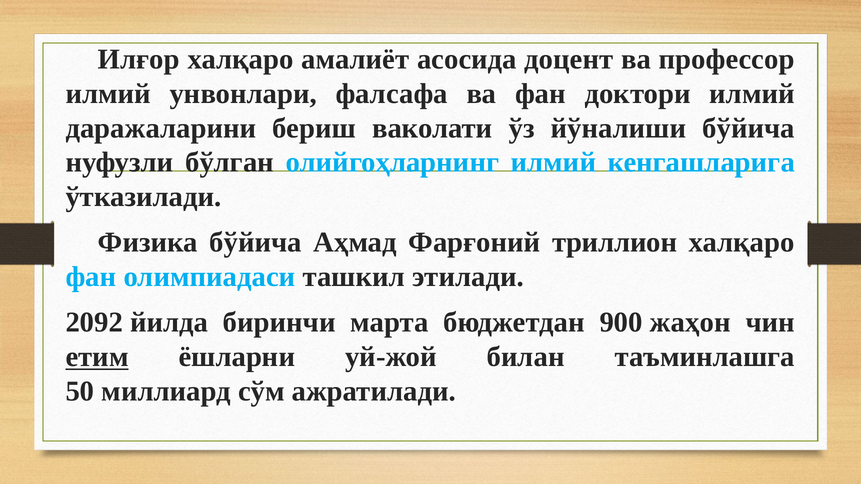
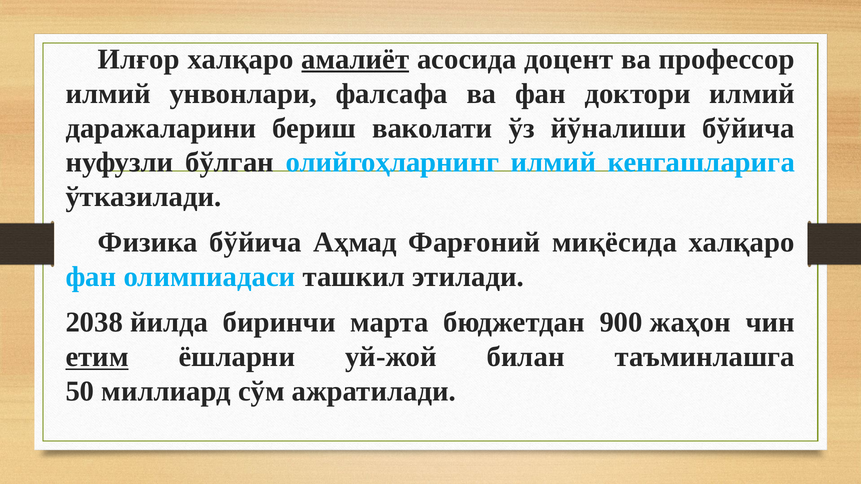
амалиёт underline: none -> present
триллион: триллион -> миқёсида
2092: 2092 -> 2038
